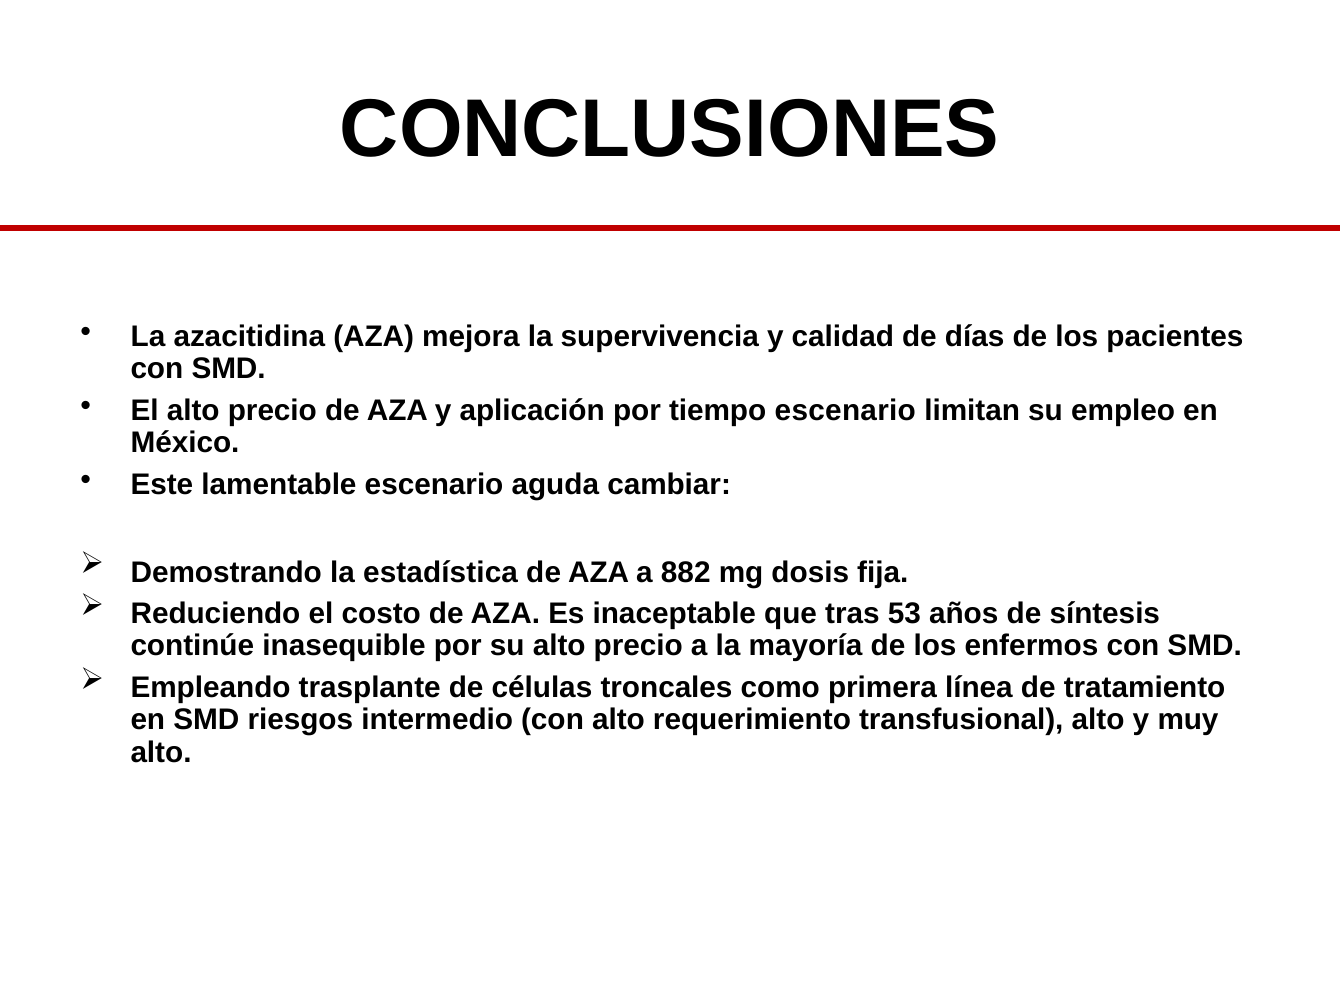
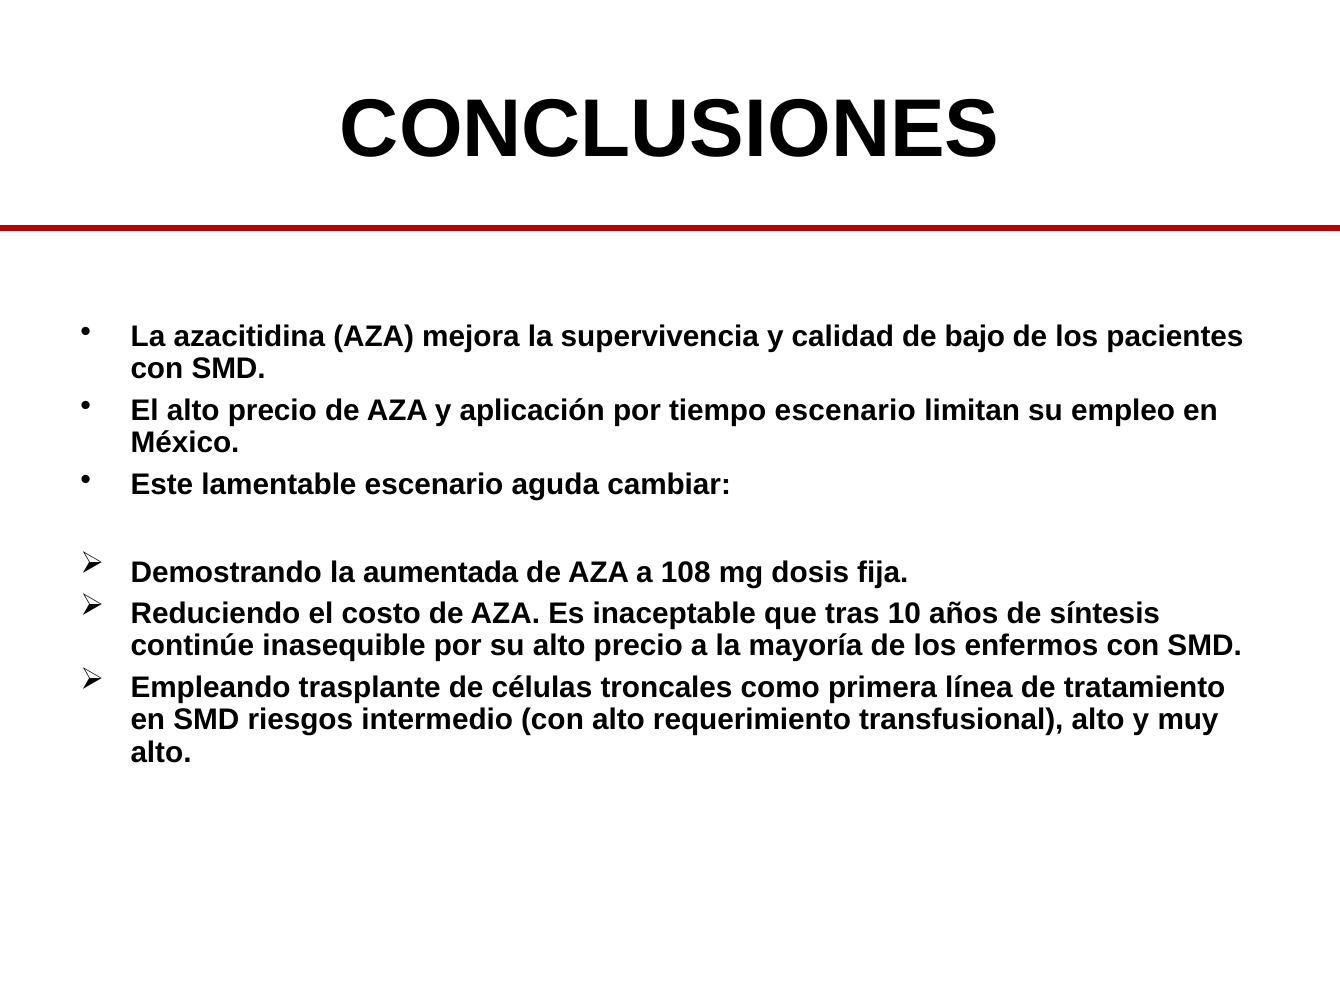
días: días -> bajo
estadística: estadística -> aumentada
882: 882 -> 108
53: 53 -> 10
